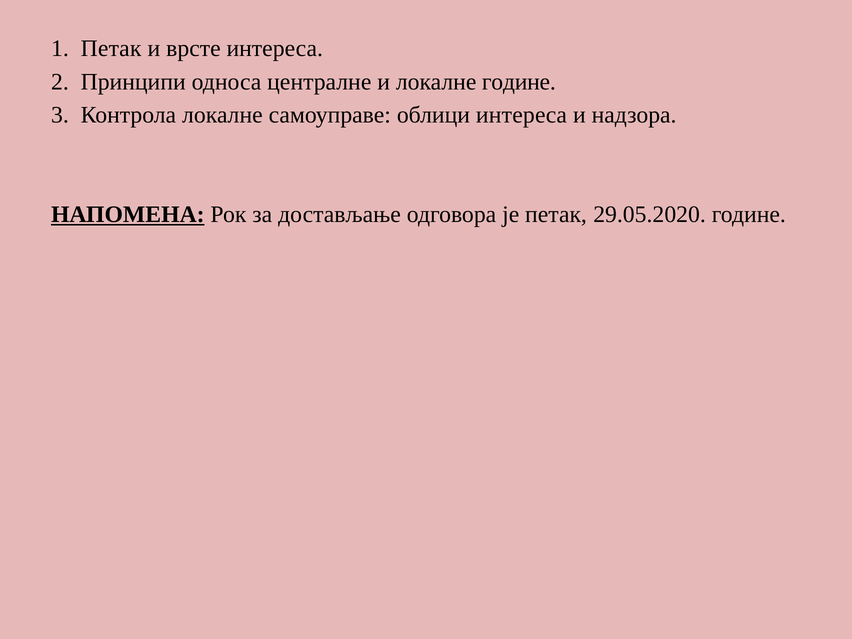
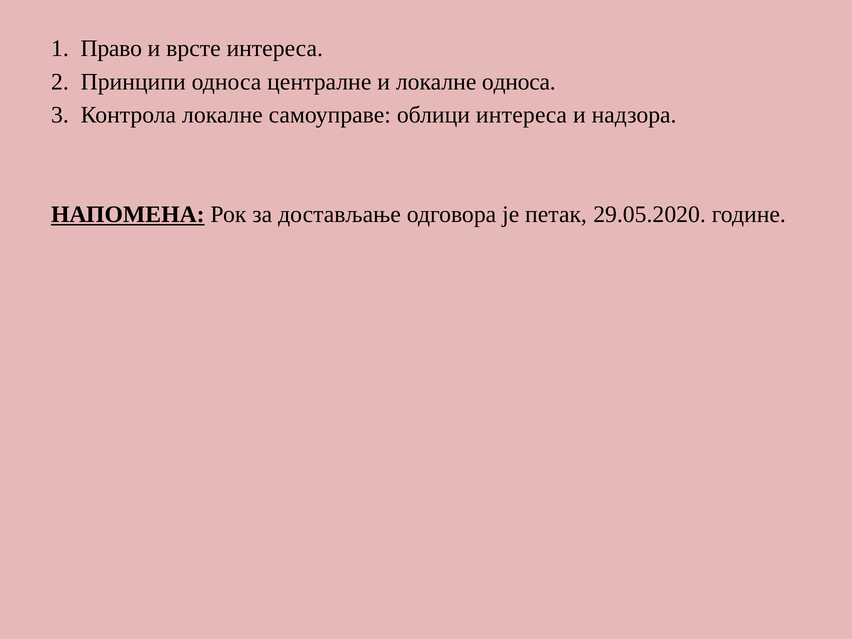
1 Петак: Петак -> Право
локалне године: године -> односа
